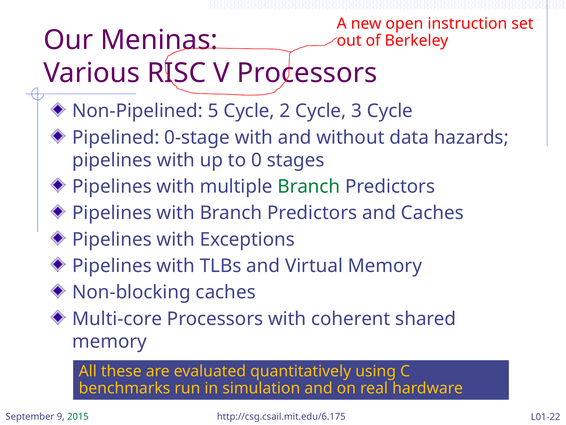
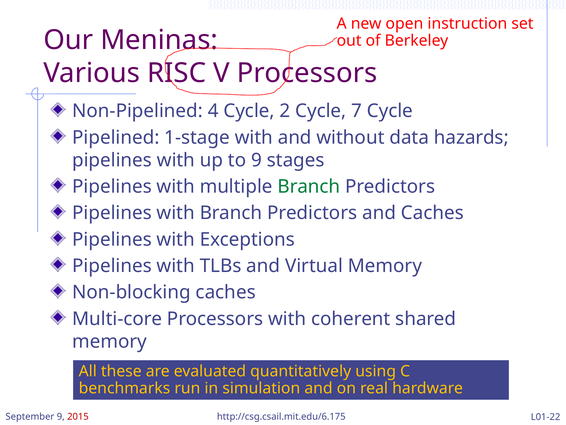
5: 5 -> 4
3: 3 -> 7
0-stage: 0-stage -> 1-stage
to 0: 0 -> 9
2015 colour: green -> red
